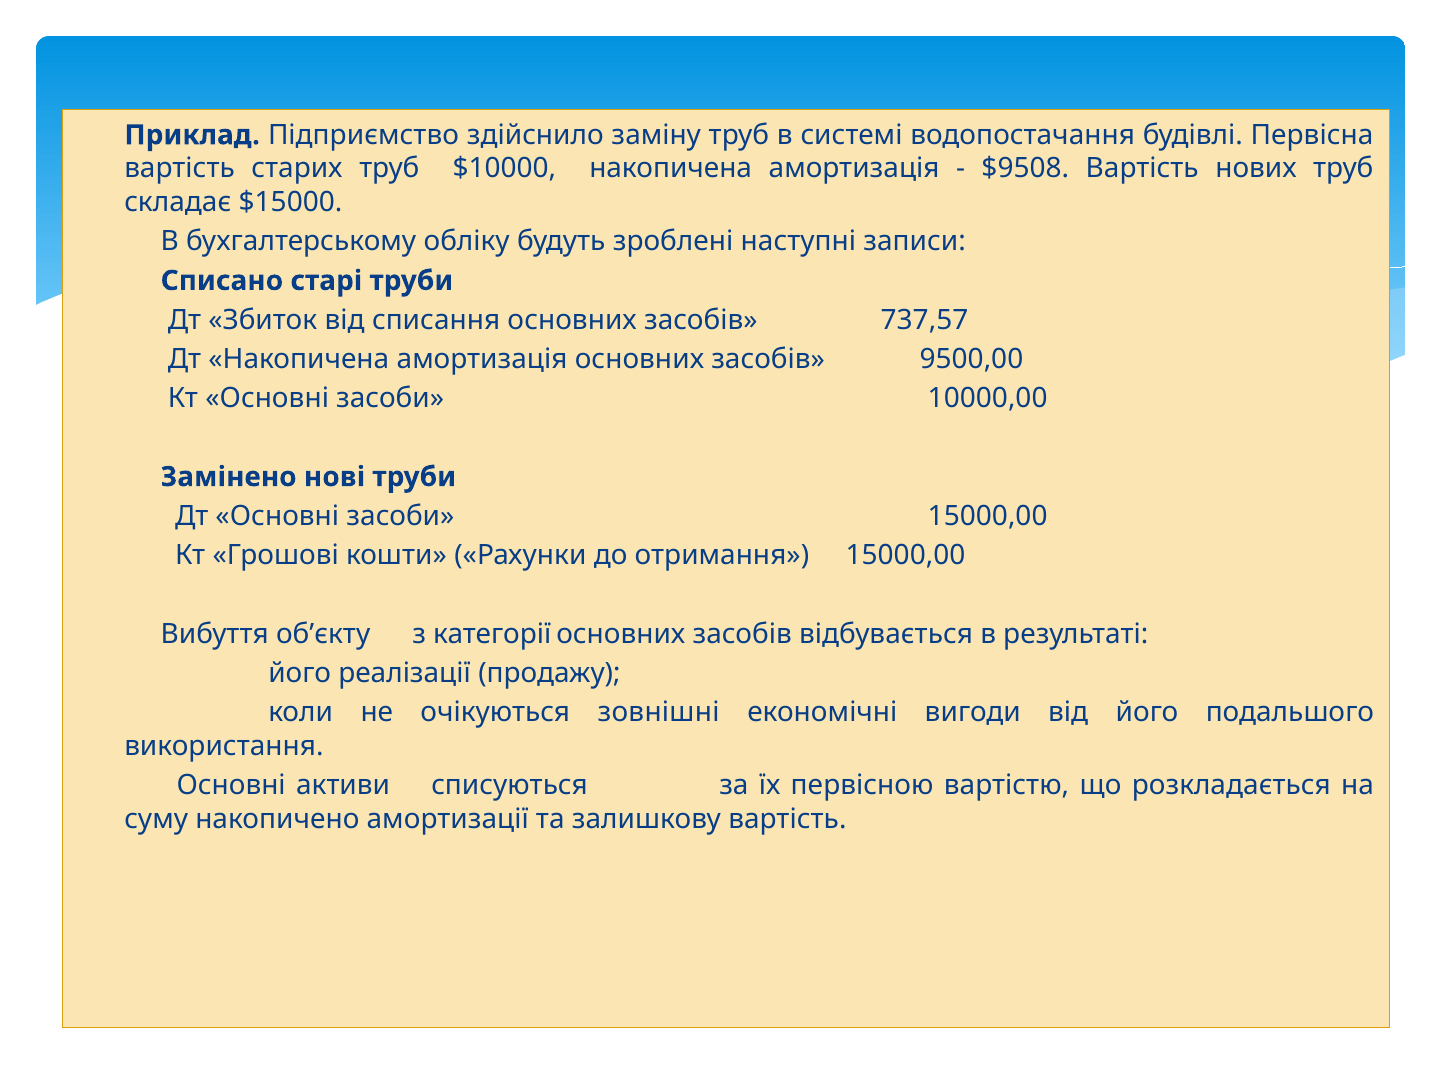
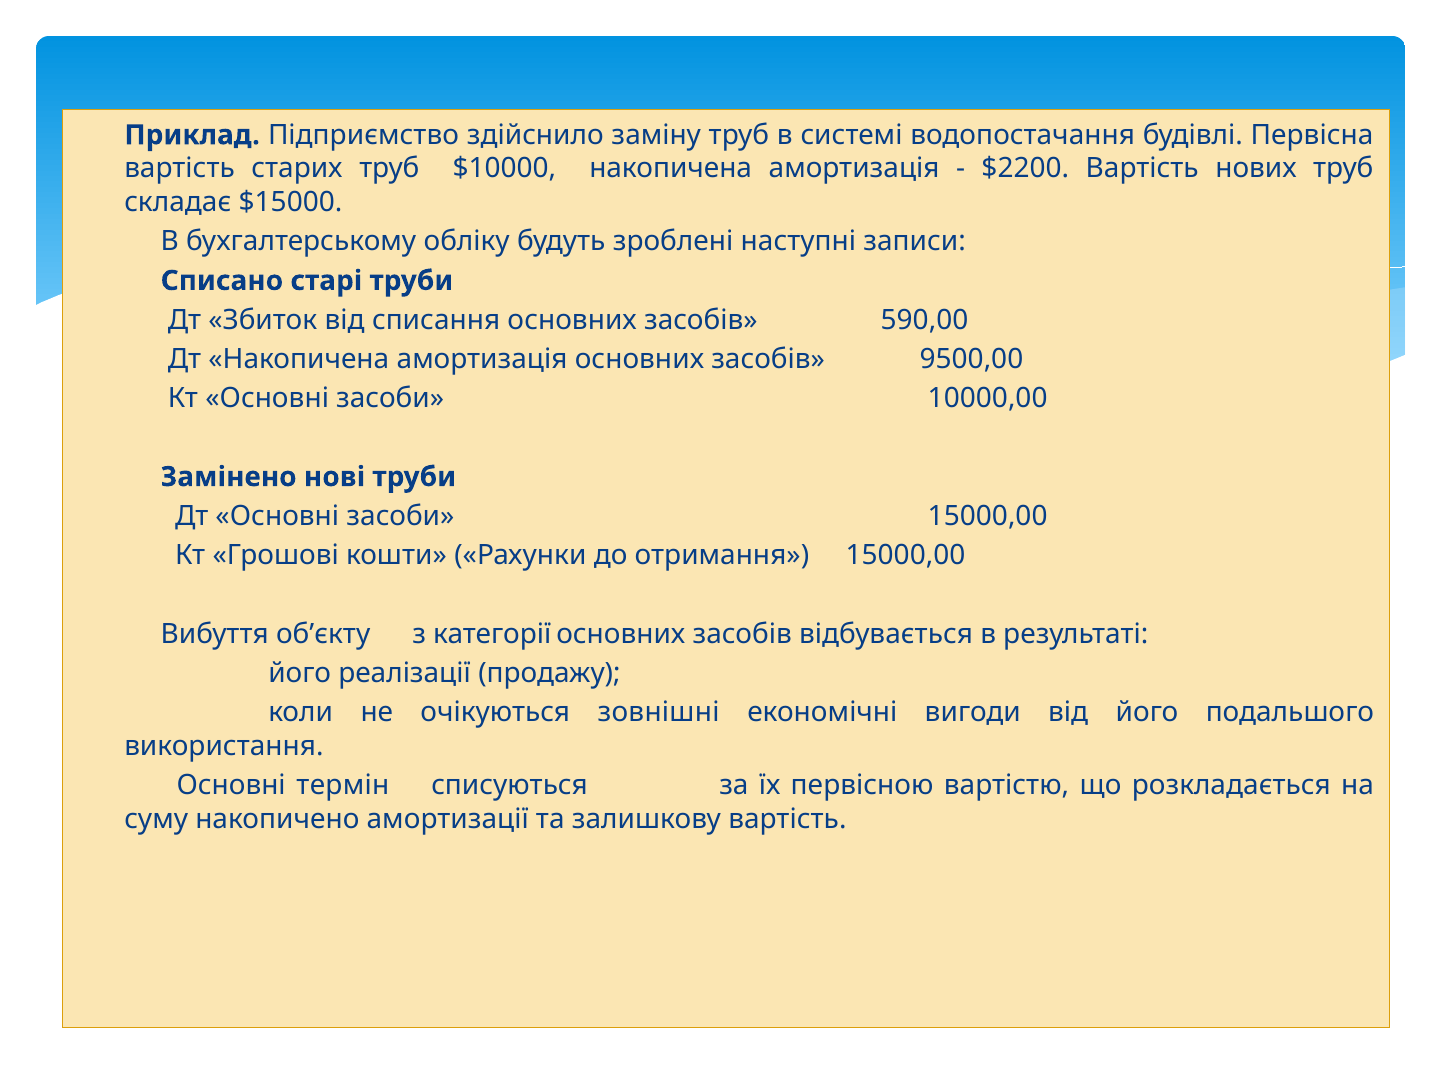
$9508: $9508 -> $2200
737,57: 737,57 -> 590,00
активи: активи -> термін
